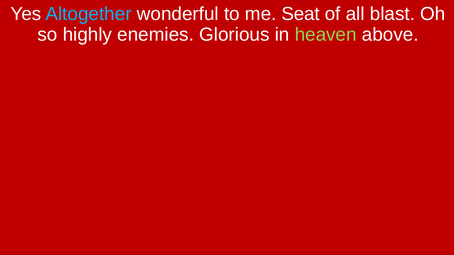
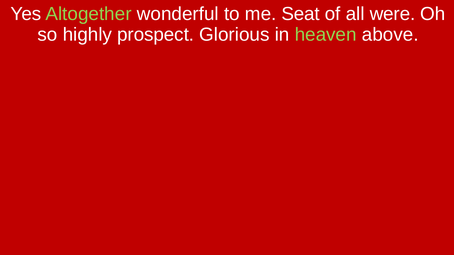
Altogether colour: light blue -> light green
blast: blast -> were
enemies: enemies -> prospect
